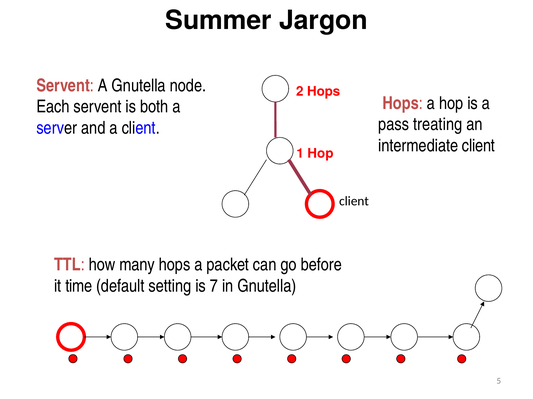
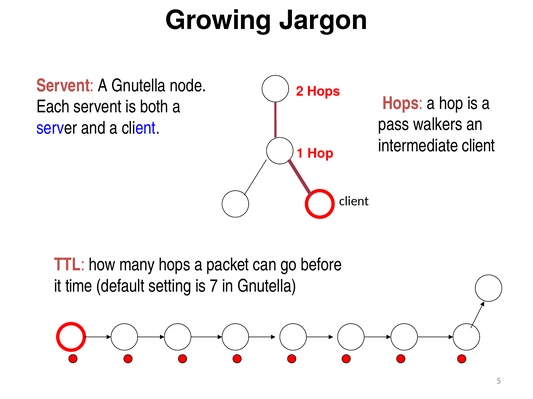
Summer: Summer -> Growing
treating: treating -> walkers
